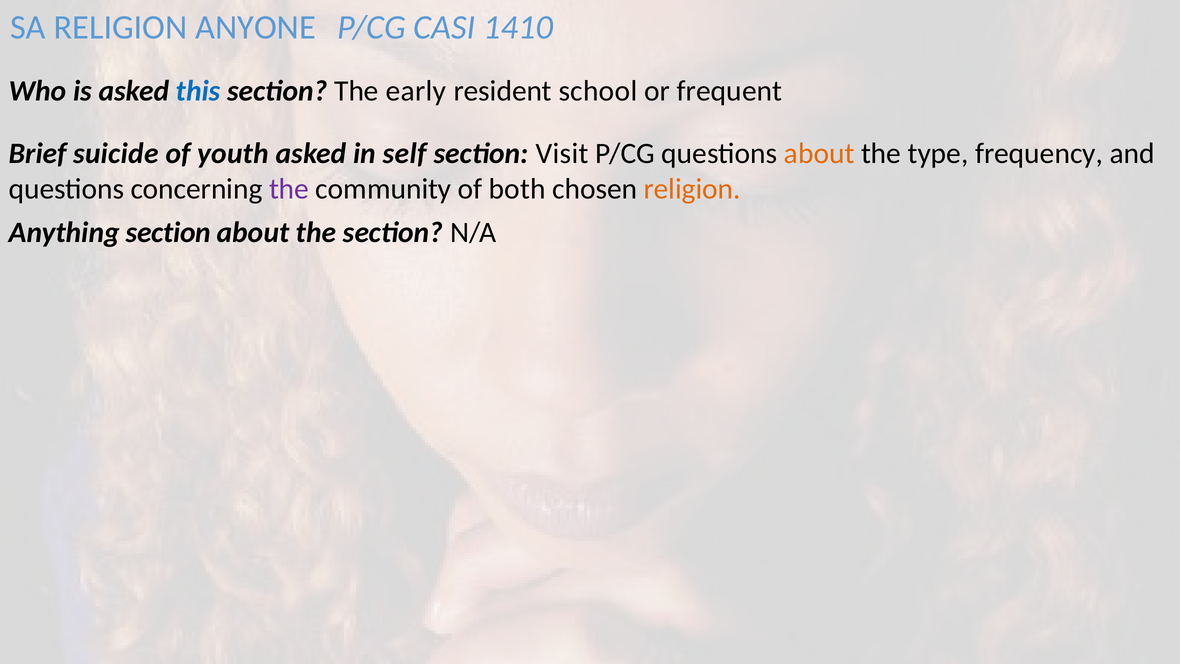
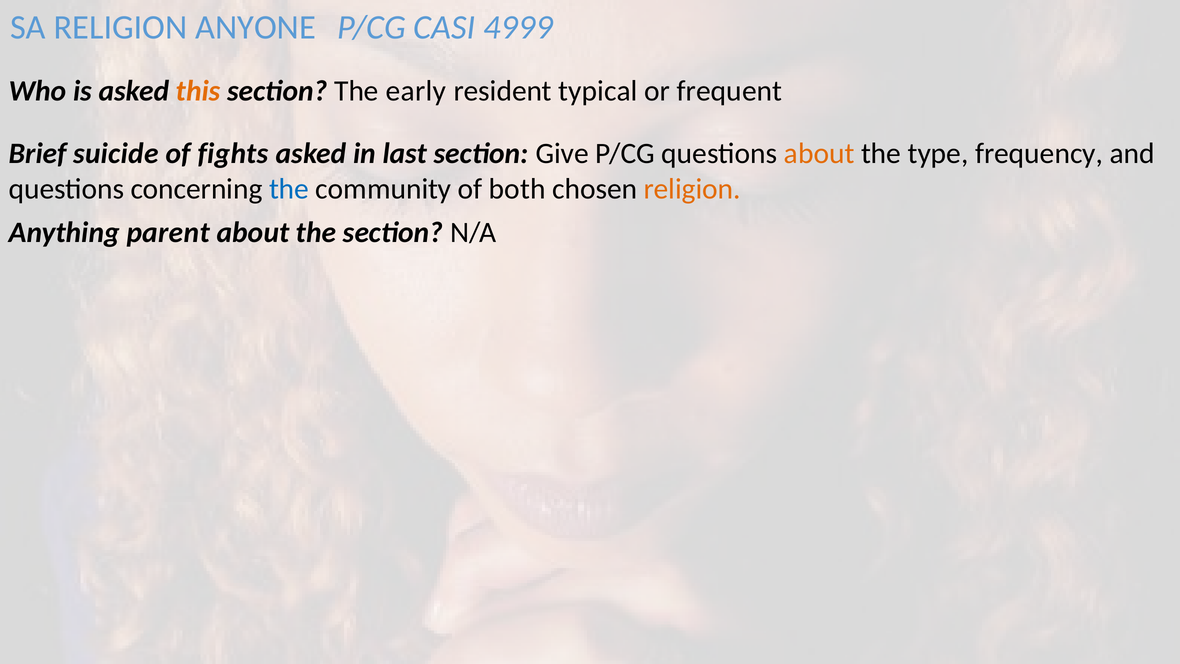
1410: 1410 -> 4999
this colour: blue -> orange
school: school -> typical
youth: youth -> fights
self: self -> last
Visit: Visit -> Give
the at (289, 189) colour: purple -> blue
Anything section: section -> parent
